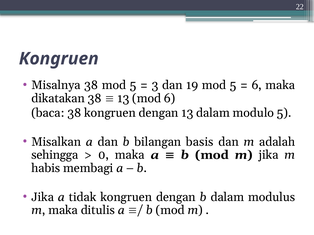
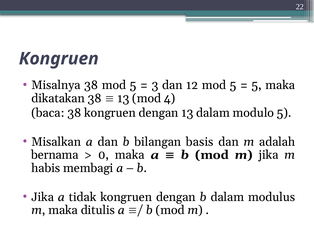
19: 19 -> 12
6 at (257, 85): 6 -> 5
mod 6: 6 -> 4
sehingga: sehingga -> bernama
